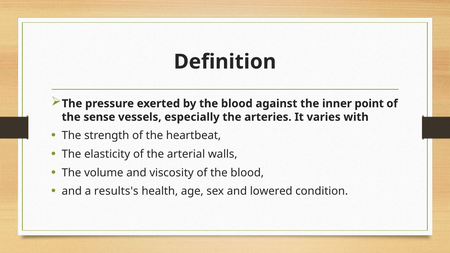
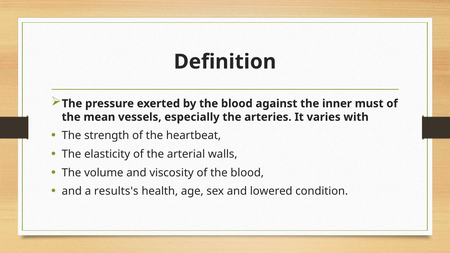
point: point -> must
sense: sense -> mean
